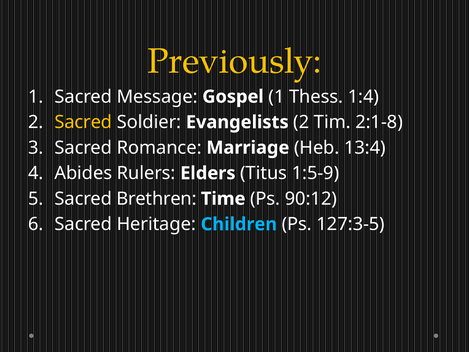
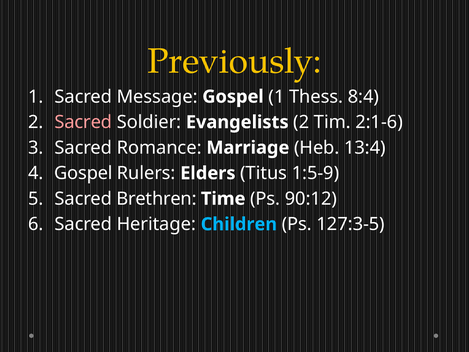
1:4: 1:4 -> 8:4
Sacred at (83, 122) colour: yellow -> pink
2:1-8: 2:1-8 -> 2:1-6
Abides at (83, 173): Abides -> Gospel
